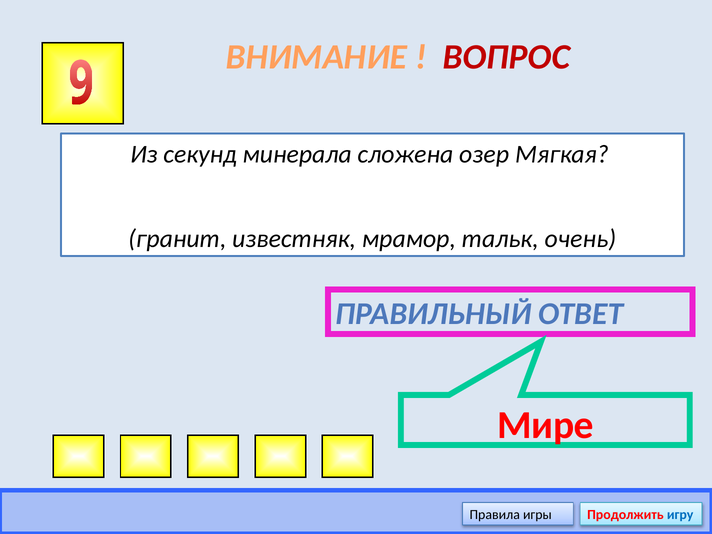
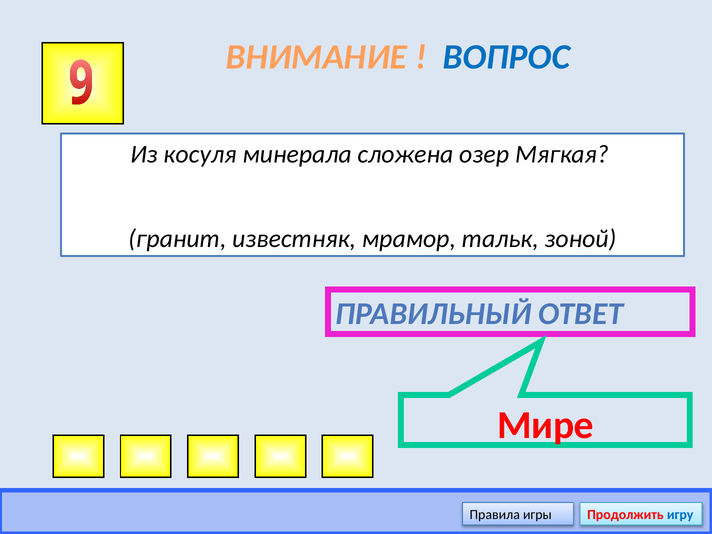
ВОПРОС colour: red -> blue
секунд: секунд -> косуля
очень: очень -> зоной
